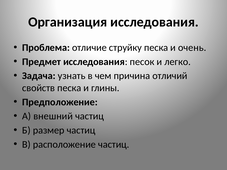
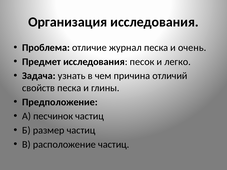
струйку: струйку -> журнал
внешний: внешний -> песчинок
